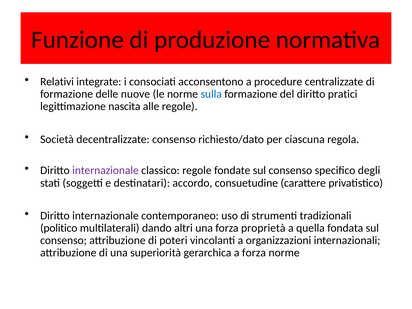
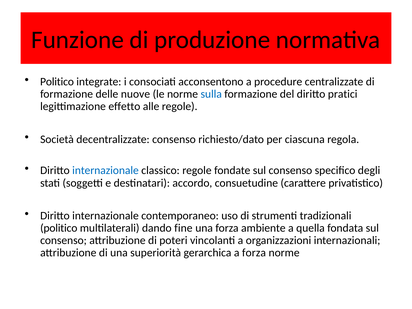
Relativi at (57, 82): Relativi -> Politico
nascita: nascita -> effetto
internazionale at (105, 171) colour: purple -> blue
altri: altri -> fine
proprietà: proprietà -> ambiente
